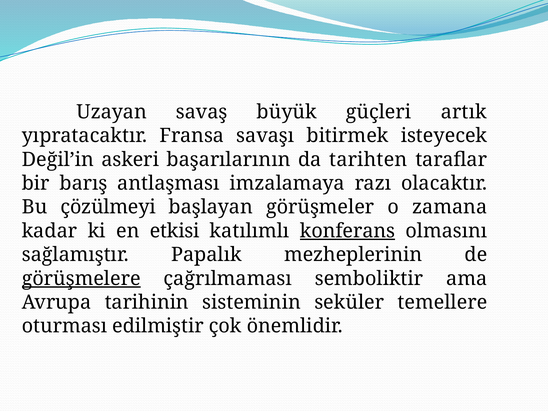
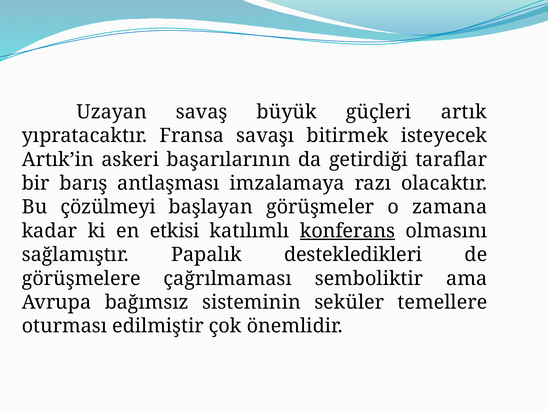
Değil’in: Değil’in -> Artık’in
tarihten: tarihten -> getirdiği
mezheplerinin: mezheplerinin -> destekledikleri
görüşmelere underline: present -> none
tarihinin: tarihinin -> bağımsız
